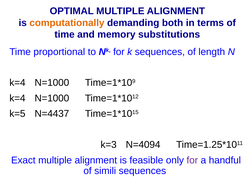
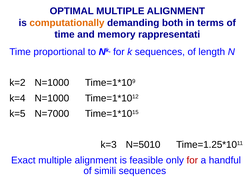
substitutions: substitutions -> rappresentati
k=4 at (17, 83): k=4 -> k=2
N=4437: N=4437 -> N=7000
N=4094: N=4094 -> N=5010
for at (192, 160) colour: purple -> red
